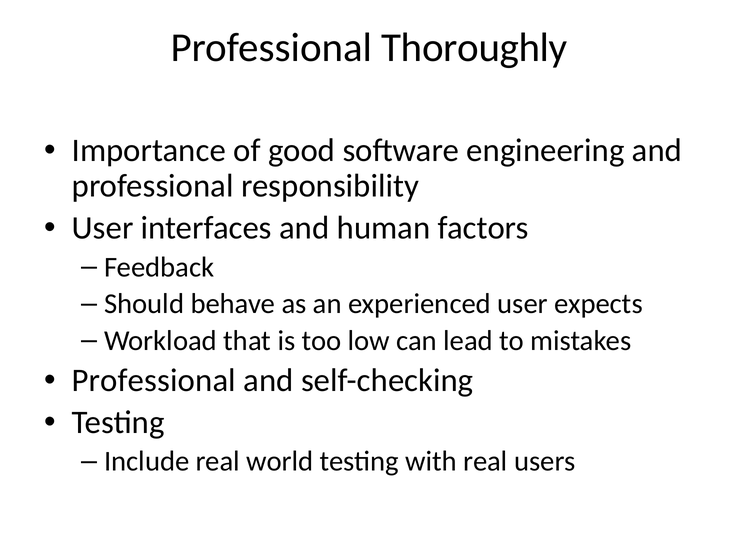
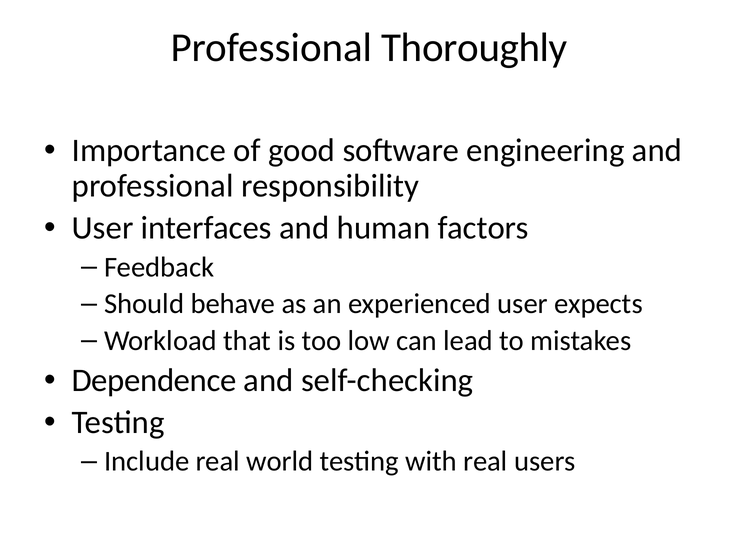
Professional at (154, 380): Professional -> Dependence
